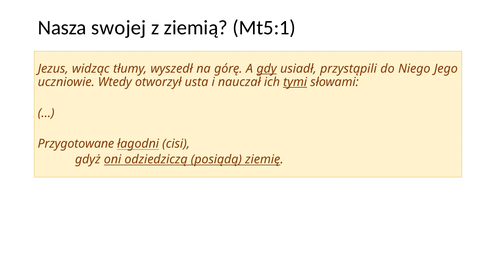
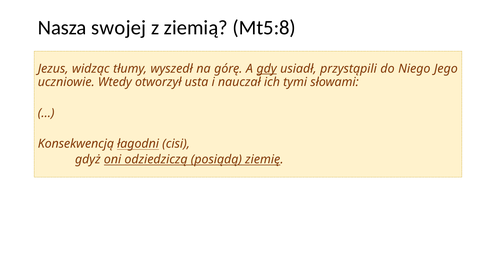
Mt5:1: Mt5:1 -> Mt5:8
tymi underline: present -> none
Przygotowane: Przygotowane -> Konsekwencją
